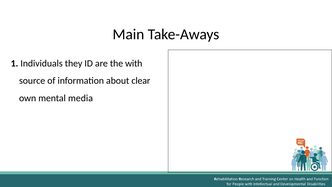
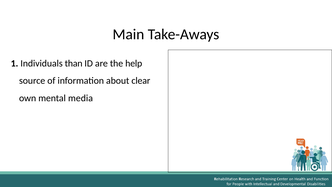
they: they -> than
with: with -> help
